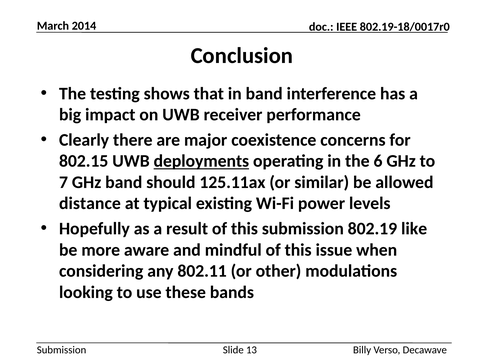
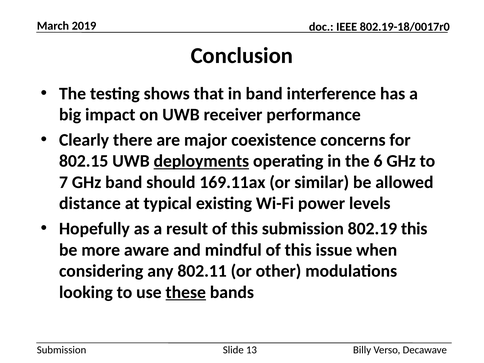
2014: 2014 -> 2019
125.11ax: 125.11ax -> 169.11ax
802.19 like: like -> this
these underline: none -> present
